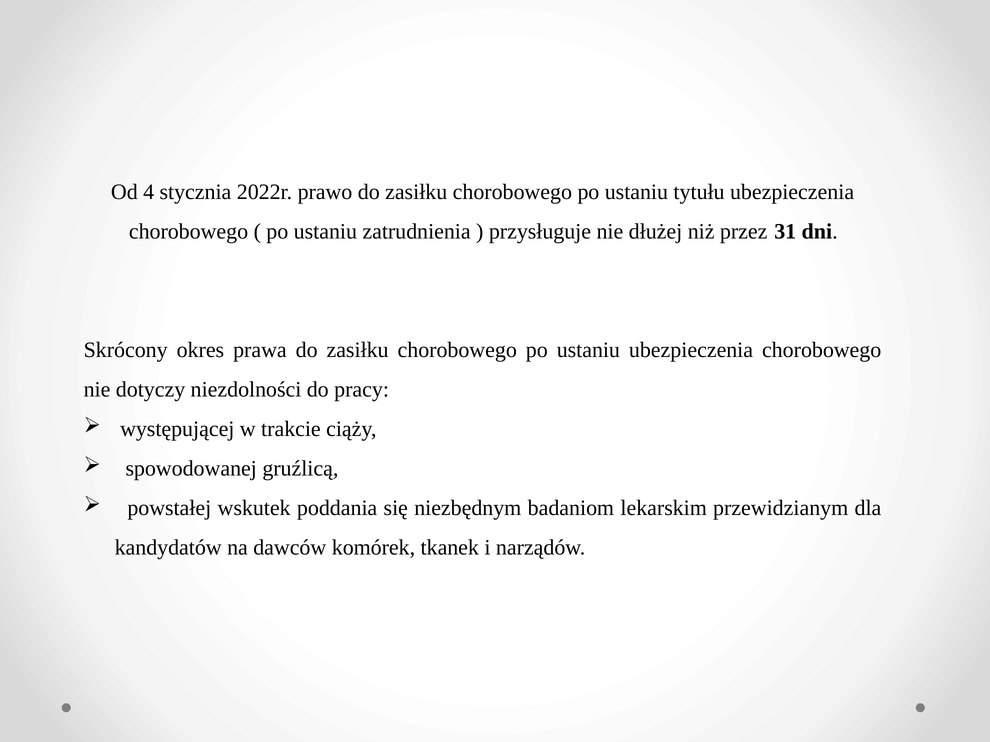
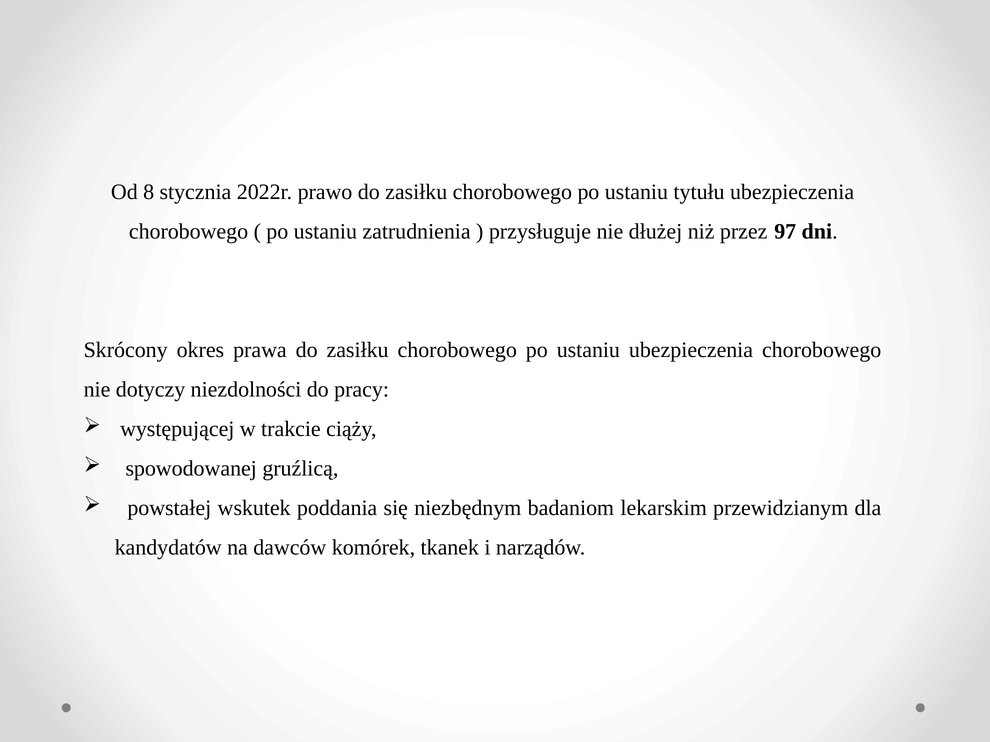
4: 4 -> 8
31: 31 -> 97
